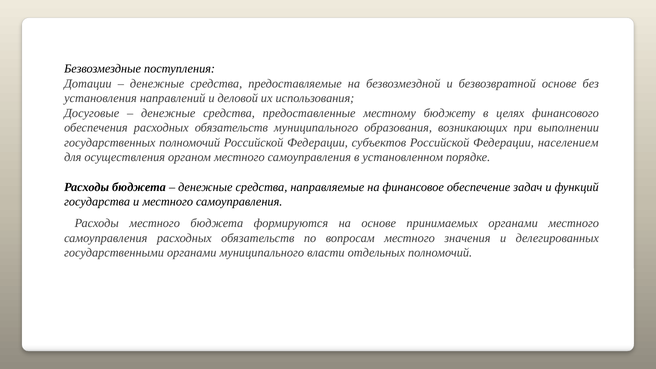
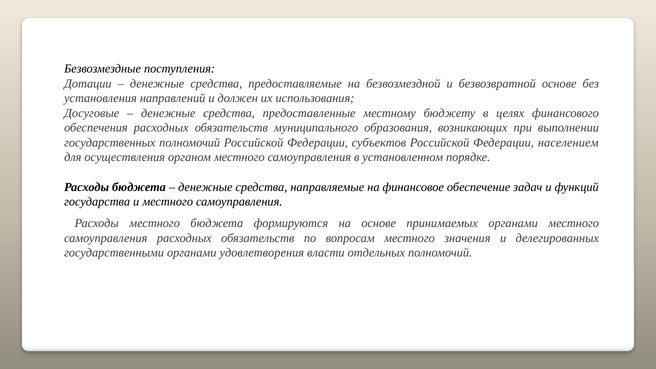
деловой: деловой -> должен
органами муниципального: муниципального -> удовлетворения
